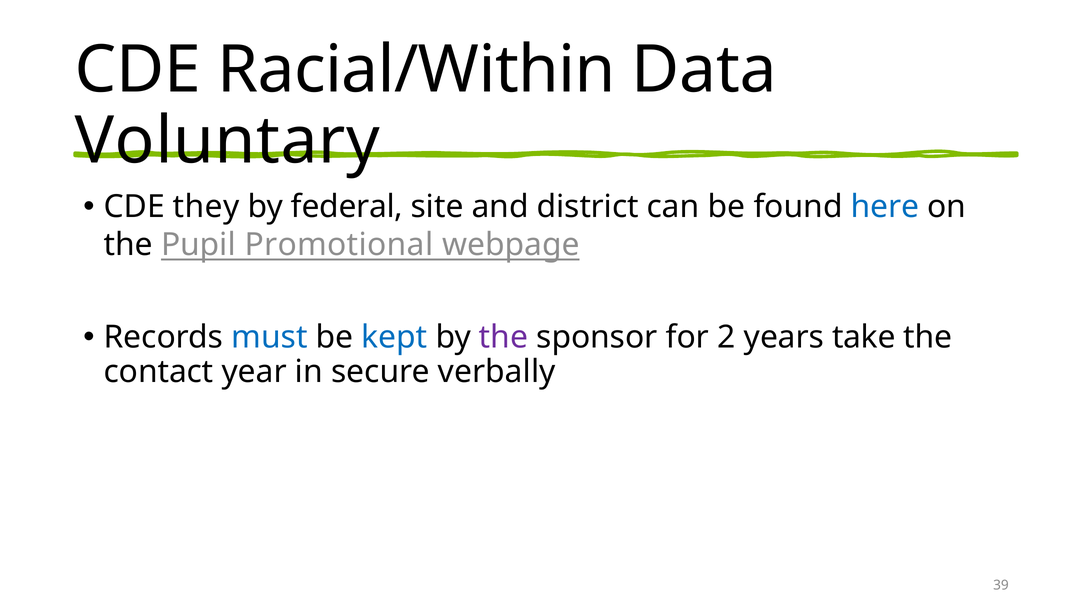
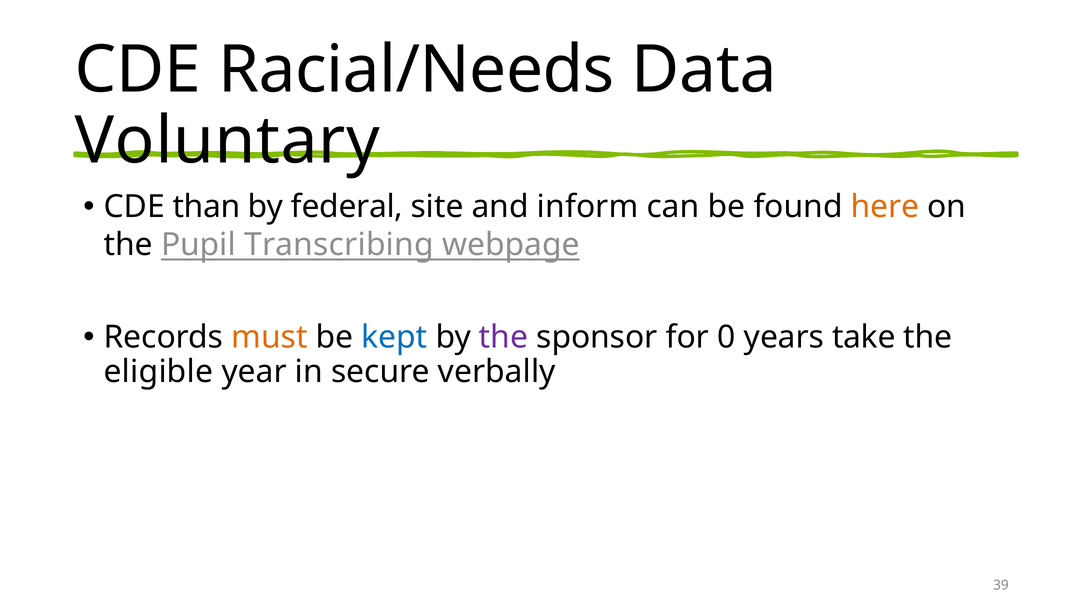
Racial/Within: Racial/Within -> Racial/Needs
they: they -> than
district: district -> inform
here colour: blue -> orange
Promotional: Promotional -> Transcribing
must colour: blue -> orange
2: 2 -> 0
contact: contact -> eligible
